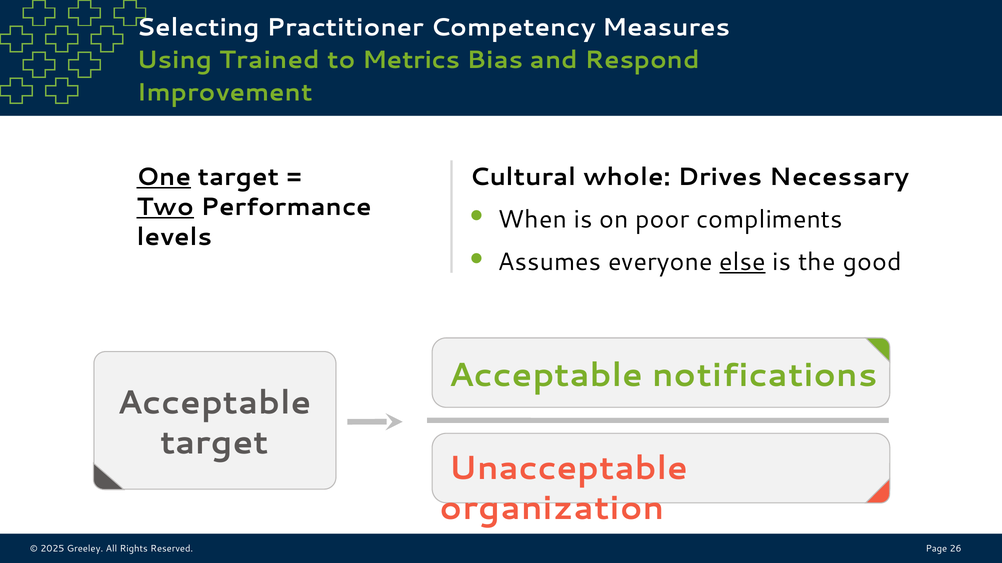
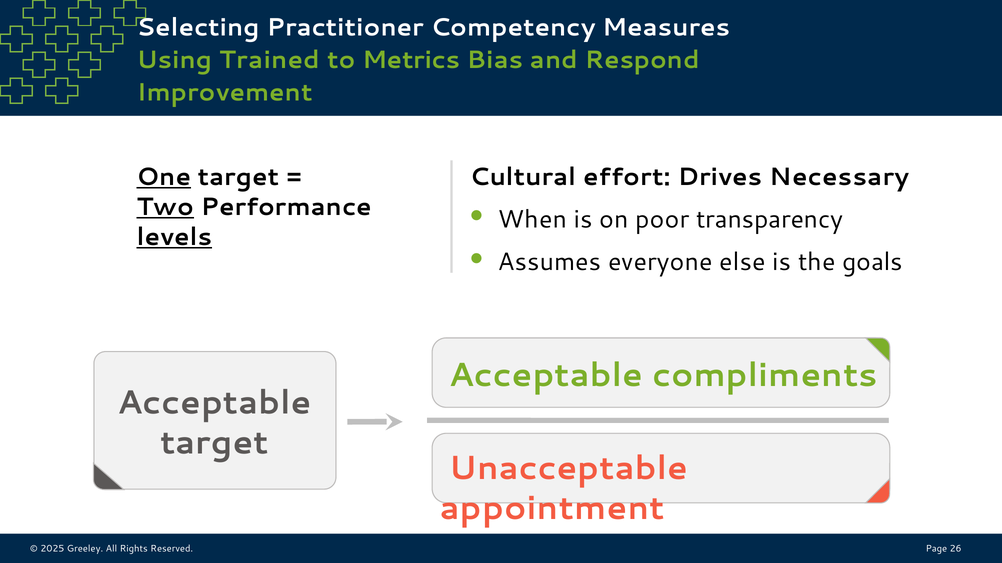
whole: whole -> effort
compliments: compliments -> transparency
levels underline: none -> present
else underline: present -> none
good: good -> goals
notifications: notifications -> compliments
organization: organization -> appointment
